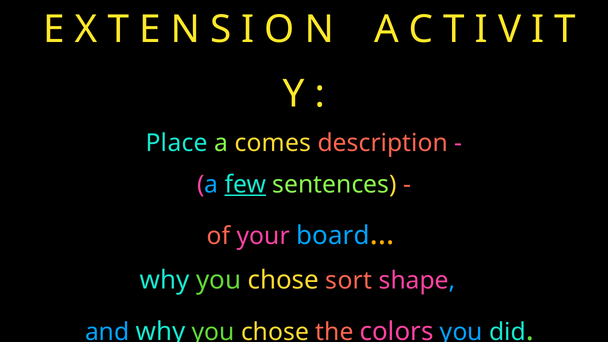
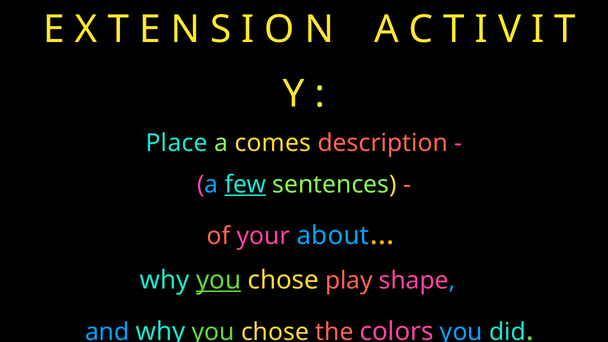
board: board -> about
you at (219, 280) underline: none -> present
sort: sort -> play
